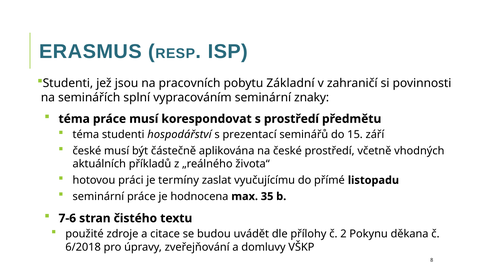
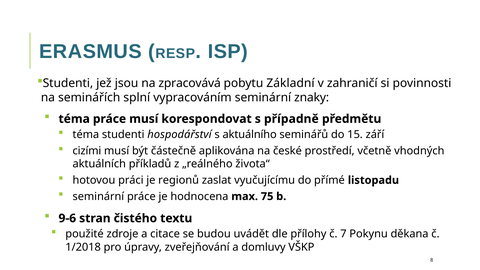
pracovních: pracovních -> zpracovává
s prostředí: prostředí -> případně
prezentací: prezentací -> aktuálního
české at (87, 151): české -> cizími
termíny: termíny -> regionů
35: 35 -> 75
7-6: 7-6 -> 9-6
2: 2 -> 7
6/2018: 6/2018 -> 1/2018
